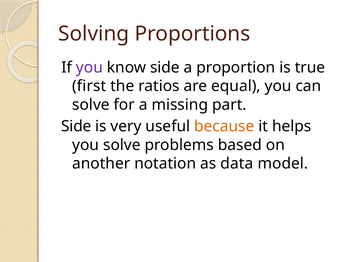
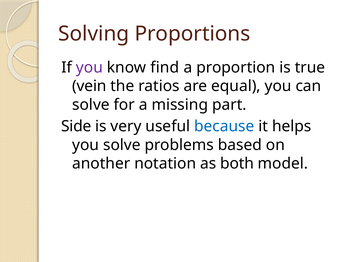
know side: side -> find
first: first -> vein
because colour: orange -> blue
data: data -> both
